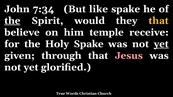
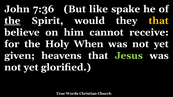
7:34: 7:34 -> 7:36
temple: temple -> cannot
Holy Spake: Spake -> When
yet at (161, 44) underline: present -> none
through: through -> heavens
Jesus colour: pink -> light green
